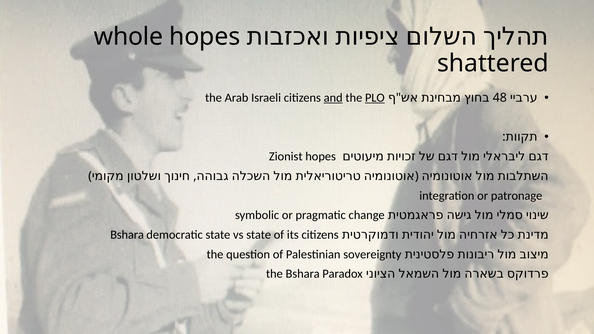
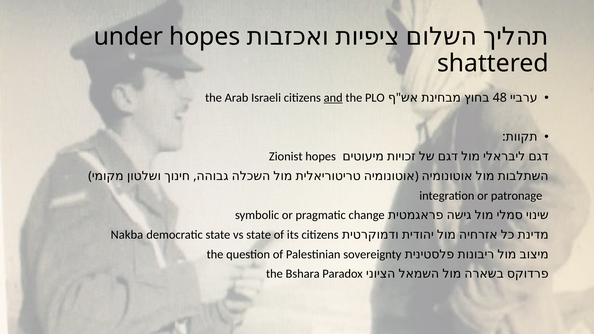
whole: whole -> under
PLO underline: present -> none
Bshara at (127, 235): Bshara -> Nakba
